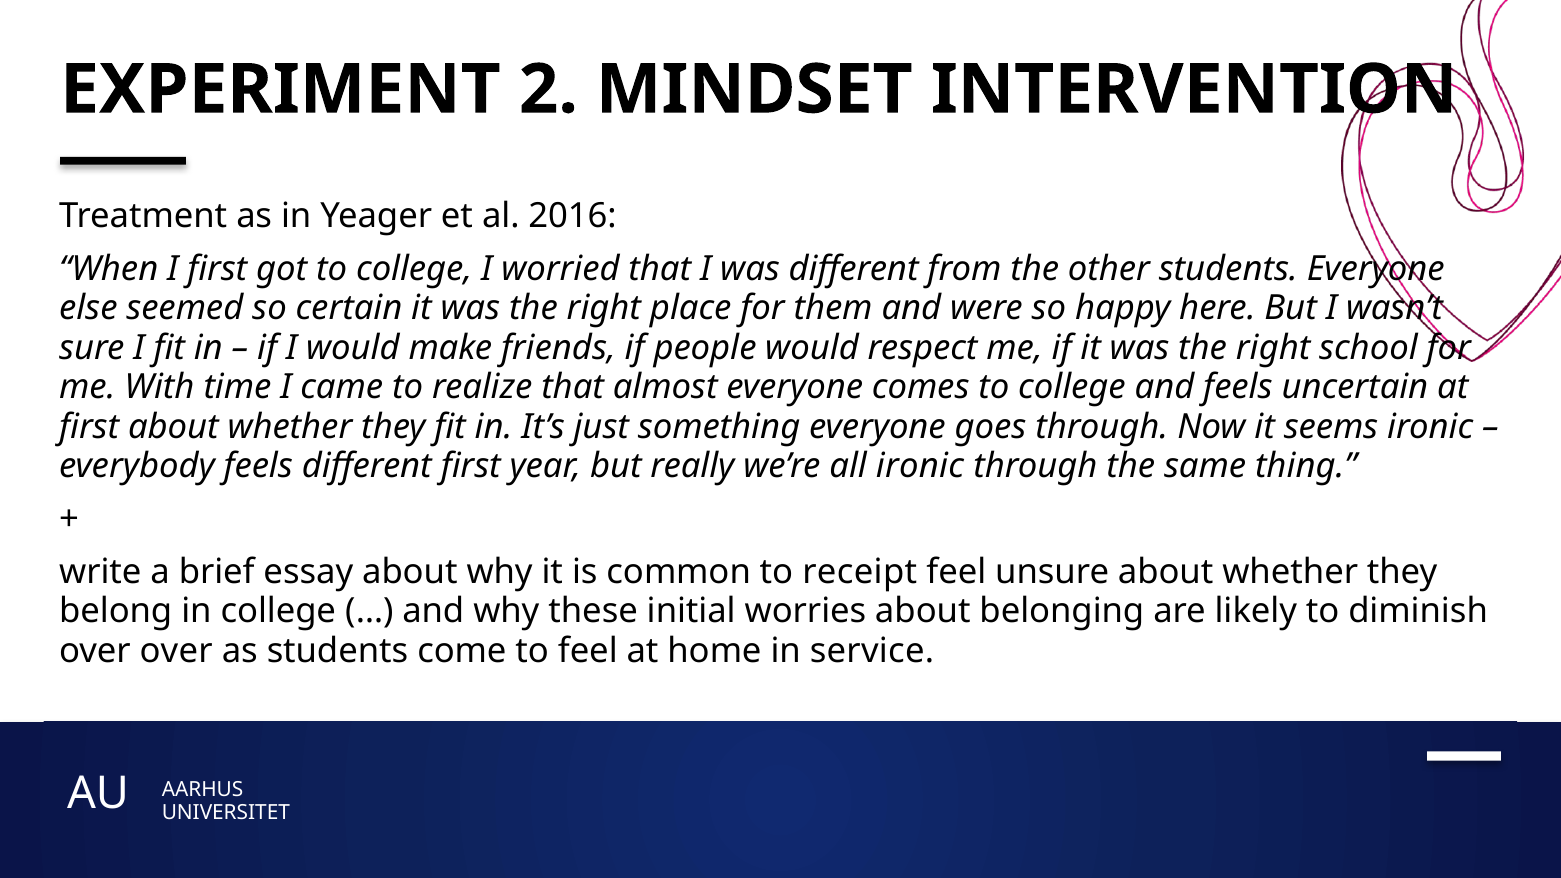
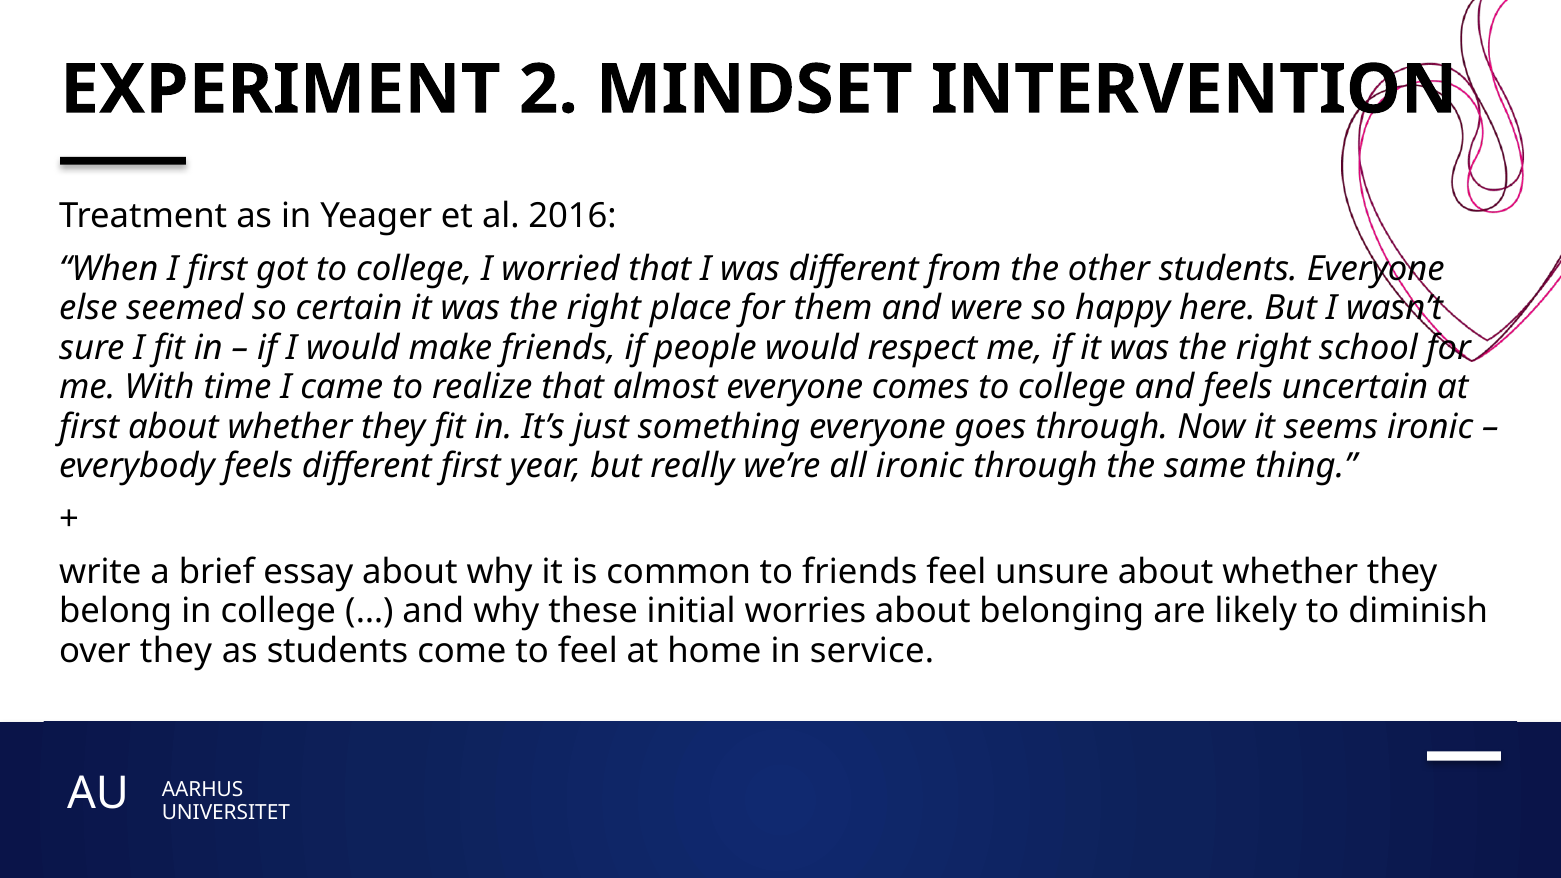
to receipt: receipt -> friends
over over: over -> they
